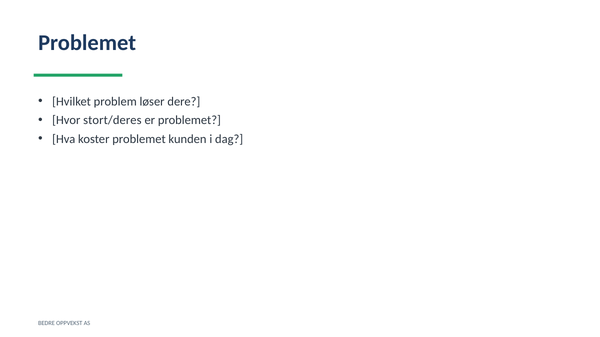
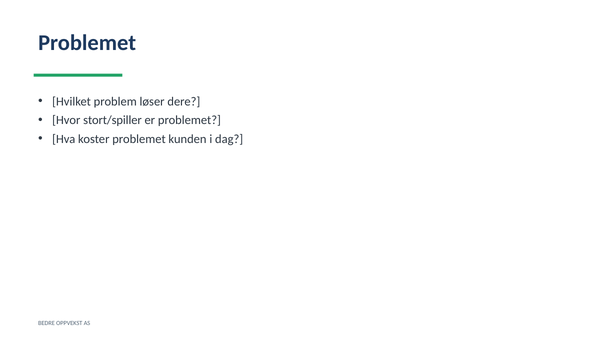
stort/deres: stort/deres -> stort/spiller
